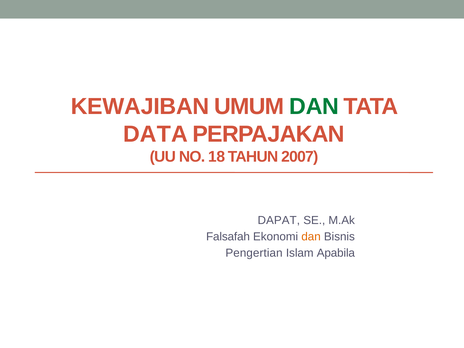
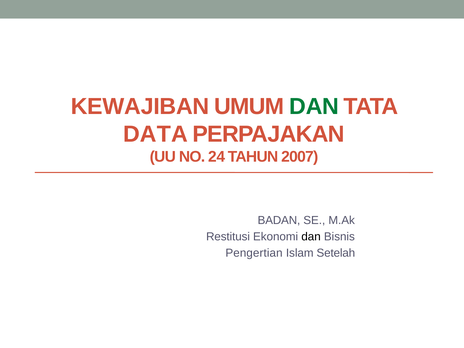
18: 18 -> 24
DAPAT: DAPAT -> BADAN
Falsafah: Falsafah -> Restitusi
dan at (311, 237) colour: orange -> black
Apabila: Apabila -> Setelah
